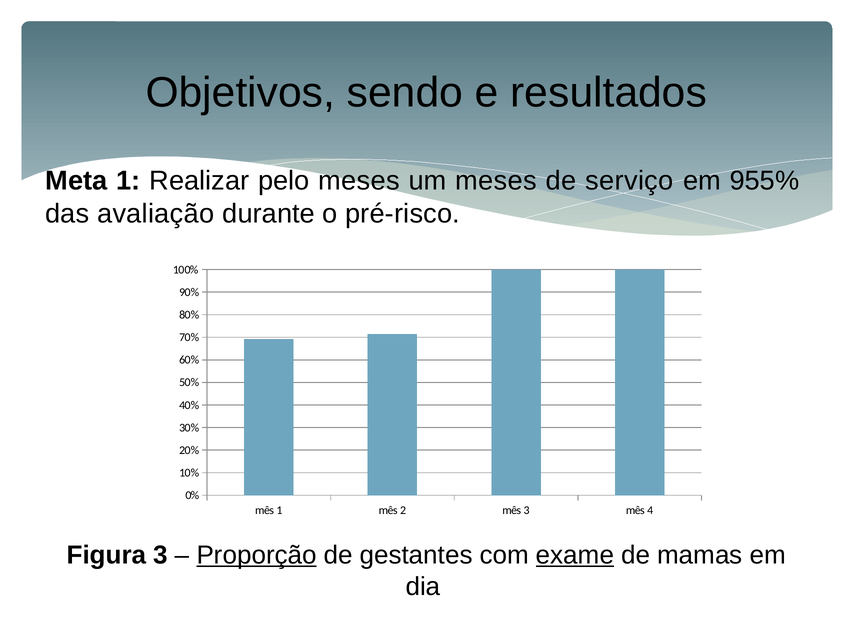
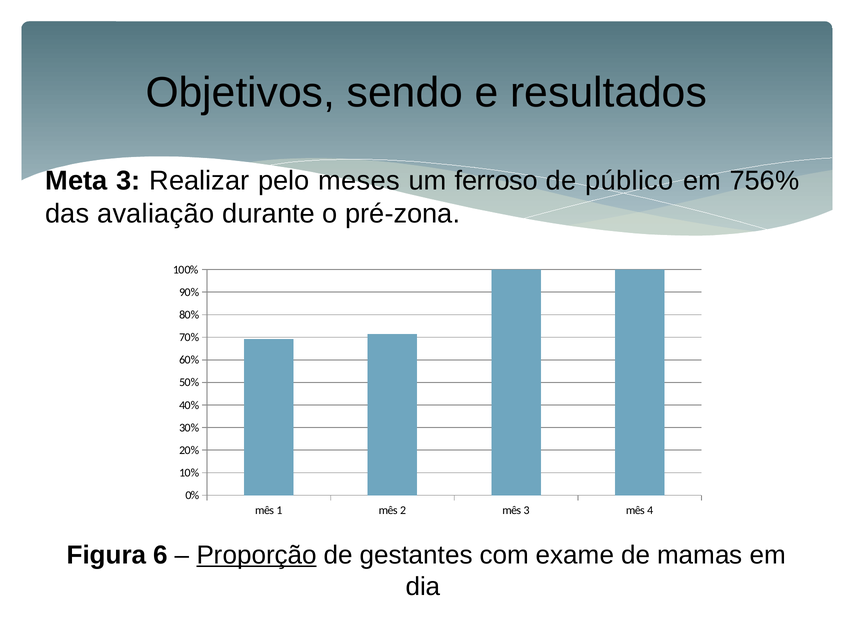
Meta 1: 1 -> 3
um meses: meses -> ferroso
serviço: serviço -> público
955%: 955% -> 756%
pré-risco: pré-risco -> pré-zona
Figura 3: 3 -> 6
exame underline: present -> none
